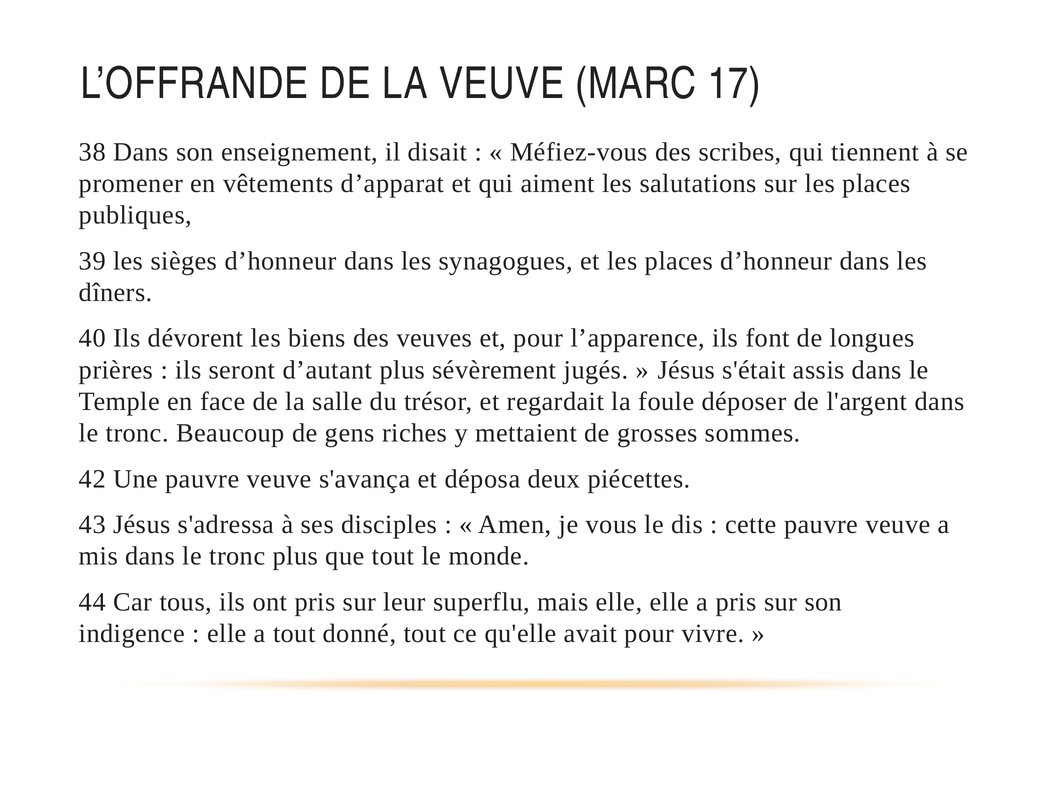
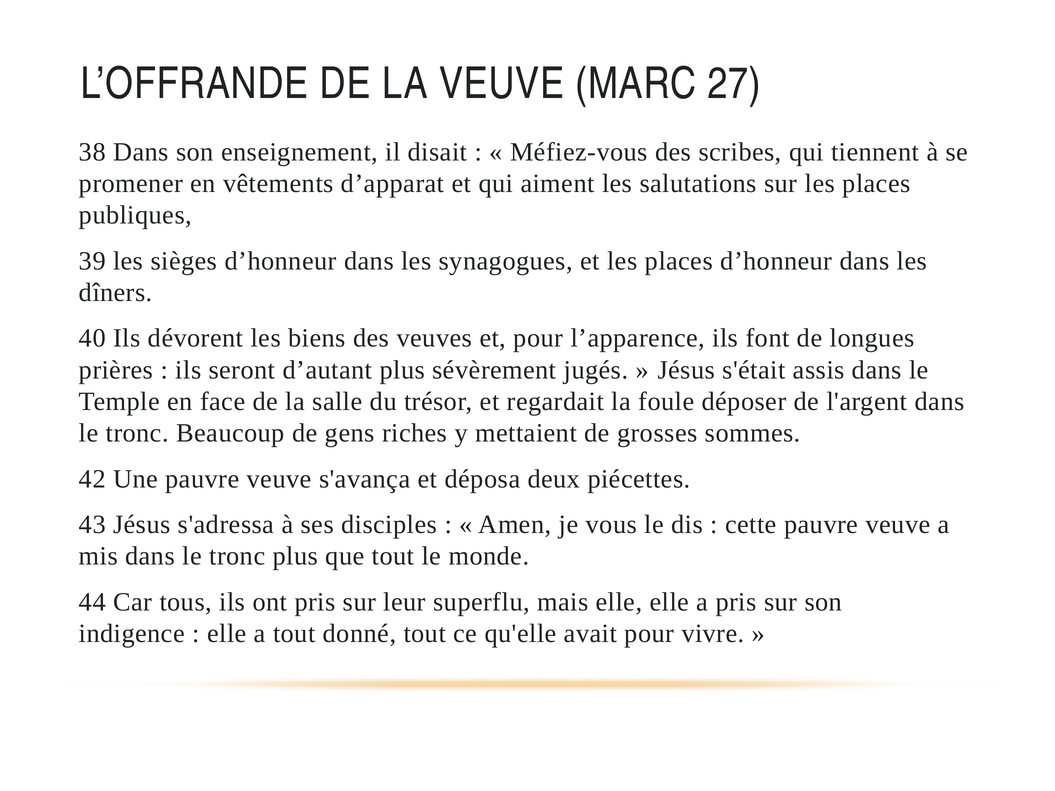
17: 17 -> 27
